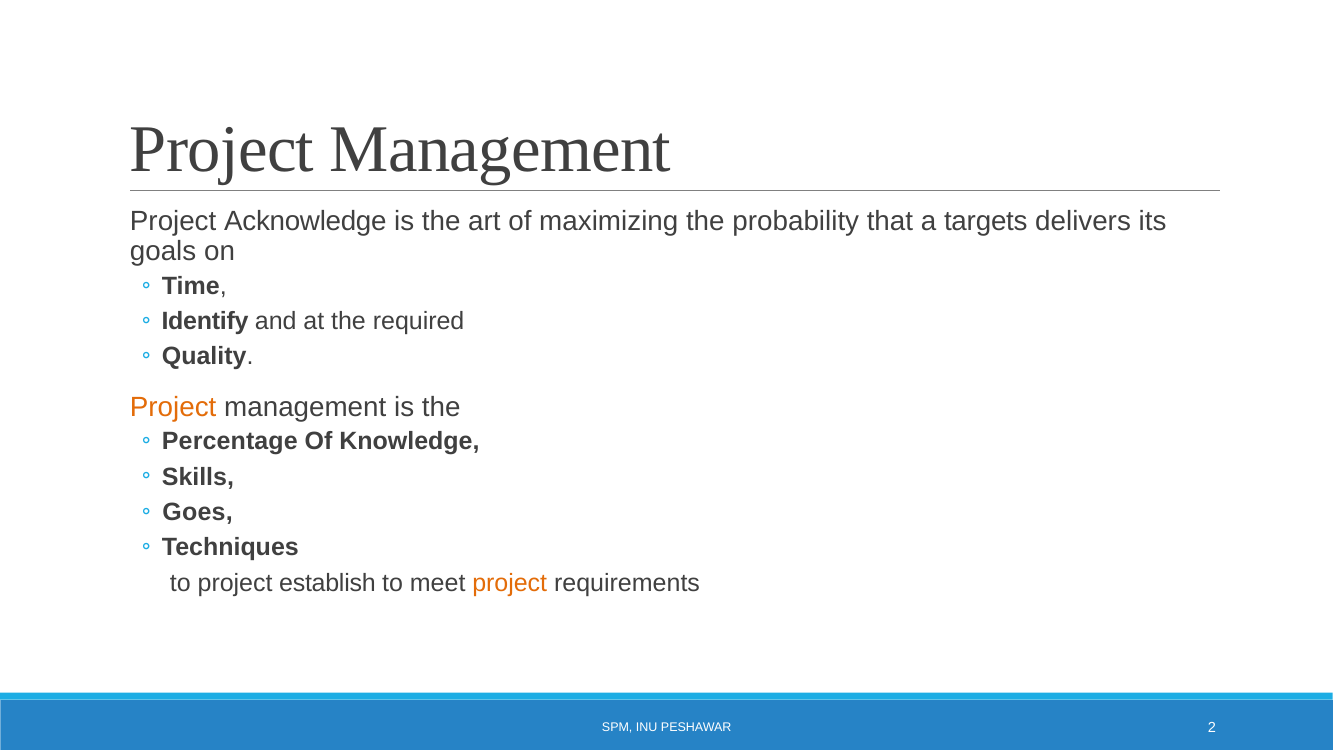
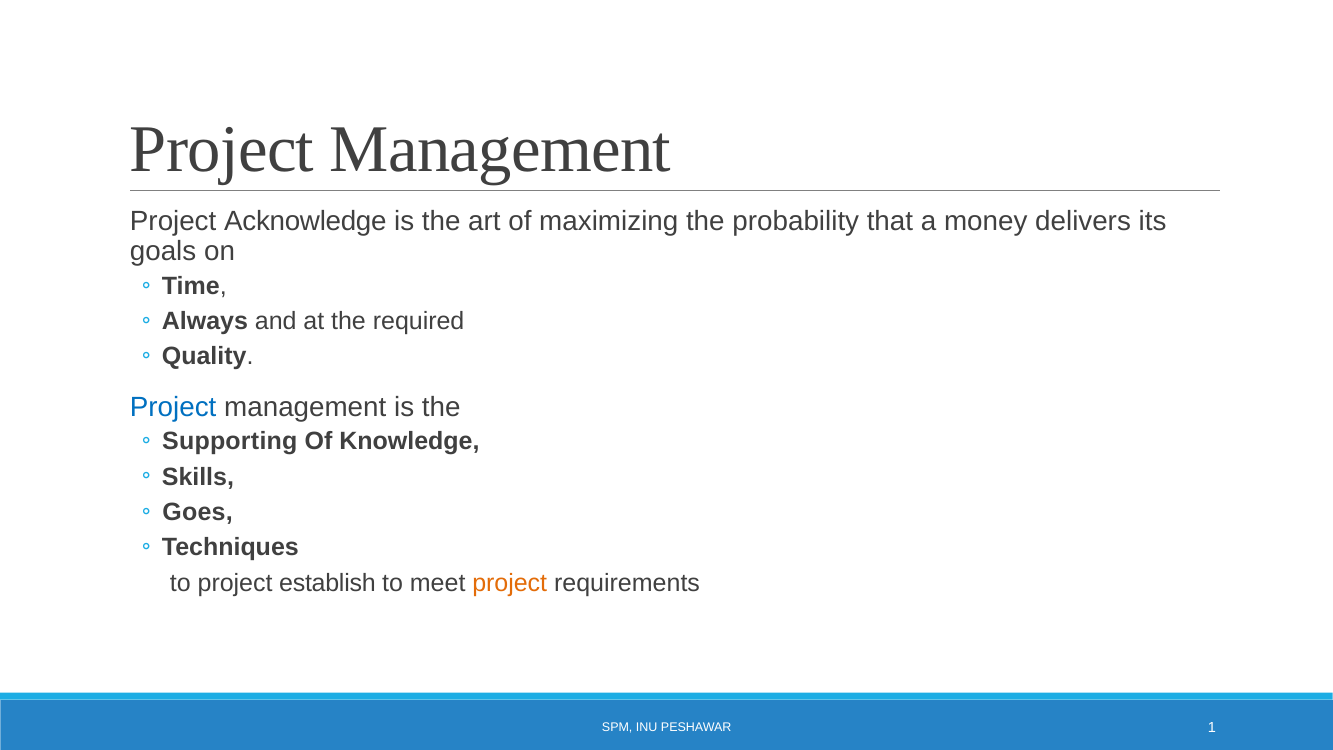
targets: targets -> money
Identify: Identify -> Always
Project at (173, 407) colour: orange -> blue
Percentage: Percentage -> Supporting
2: 2 -> 1
